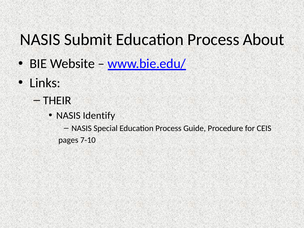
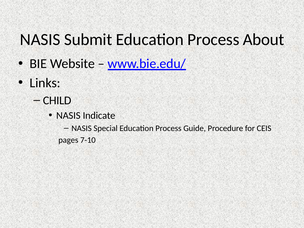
THEIR: THEIR -> CHILD
Identify: Identify -> Indicate
